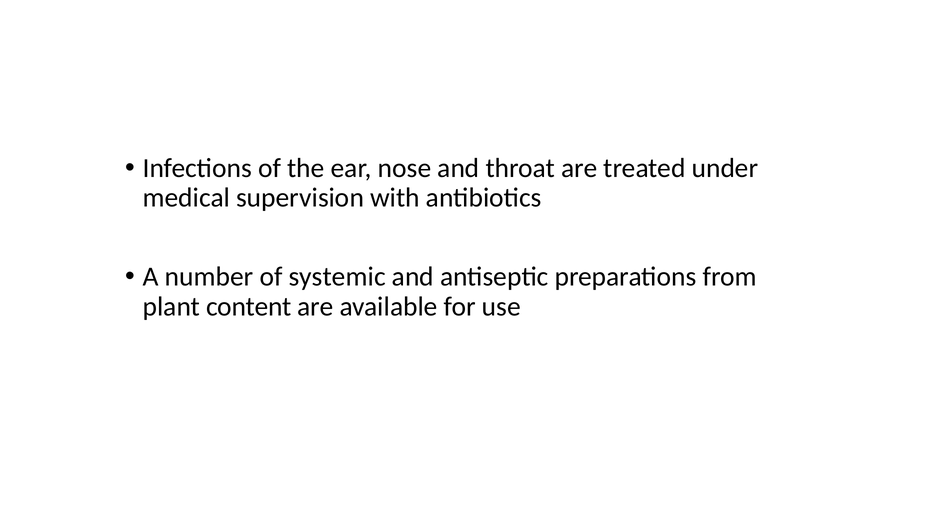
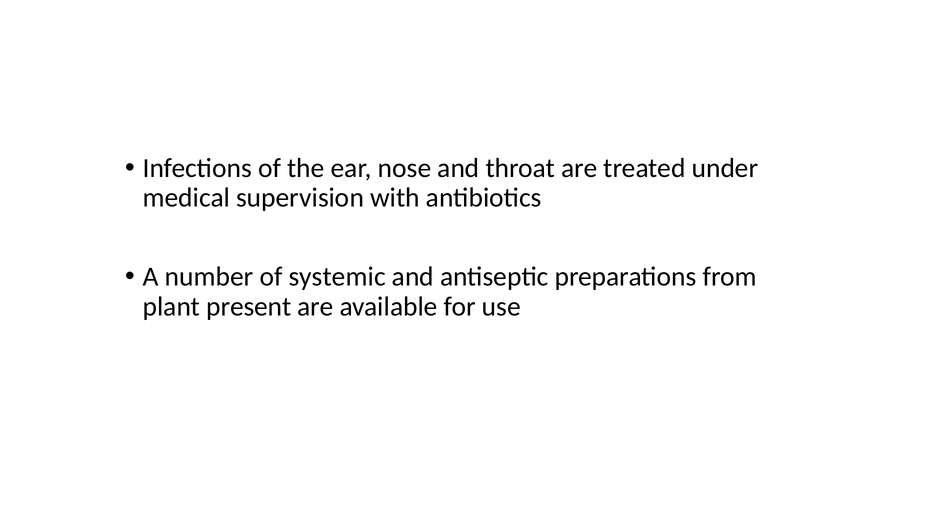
content: content -> present
